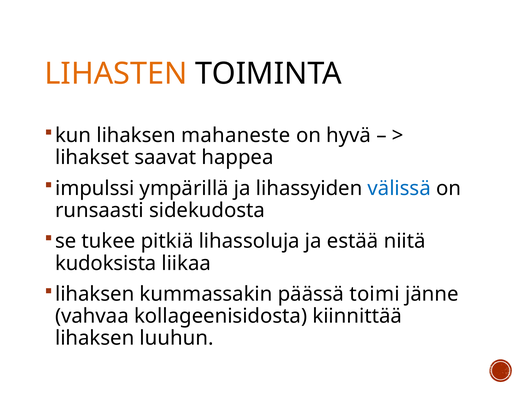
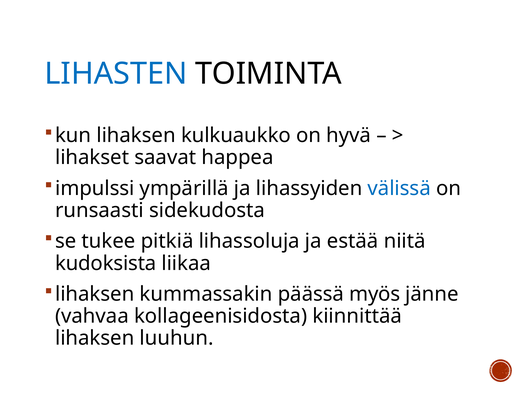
LIHASTEN colour: orange -> blue
mahaneste: mahaneste -> kulkuaukko
toimi: toimi -> myös
